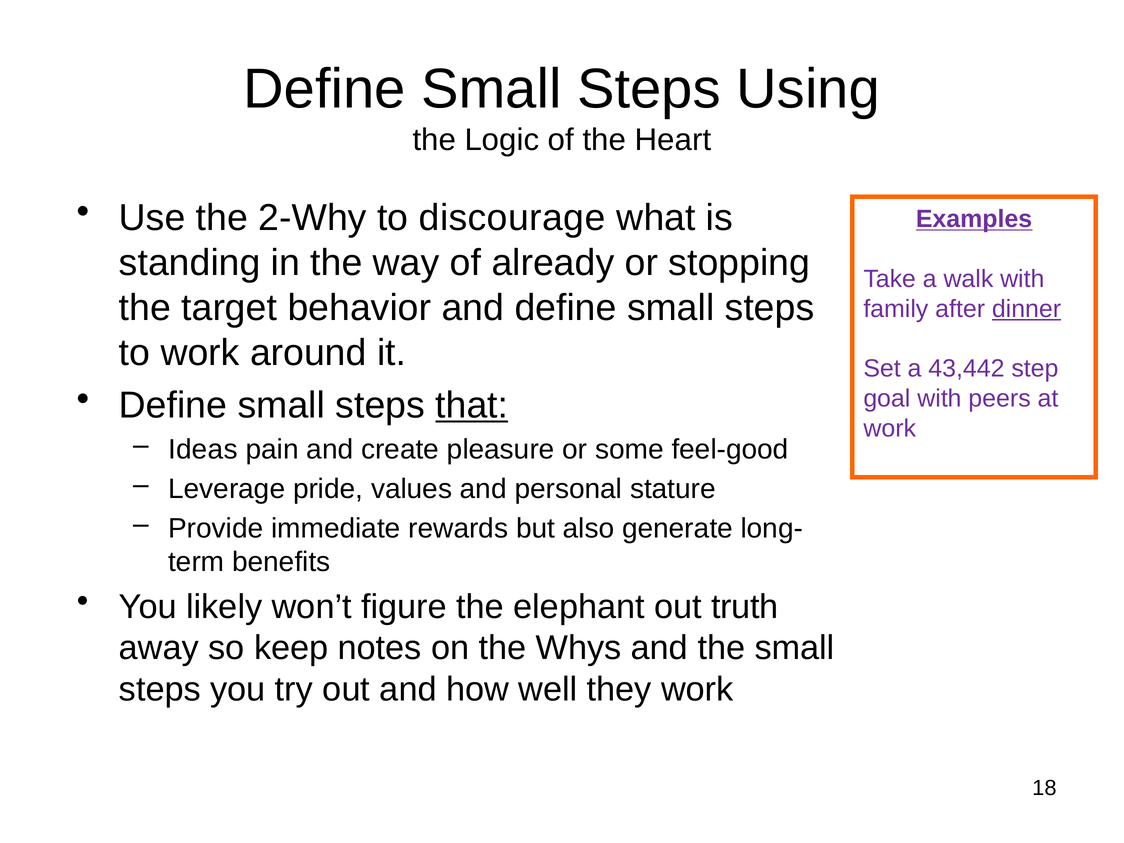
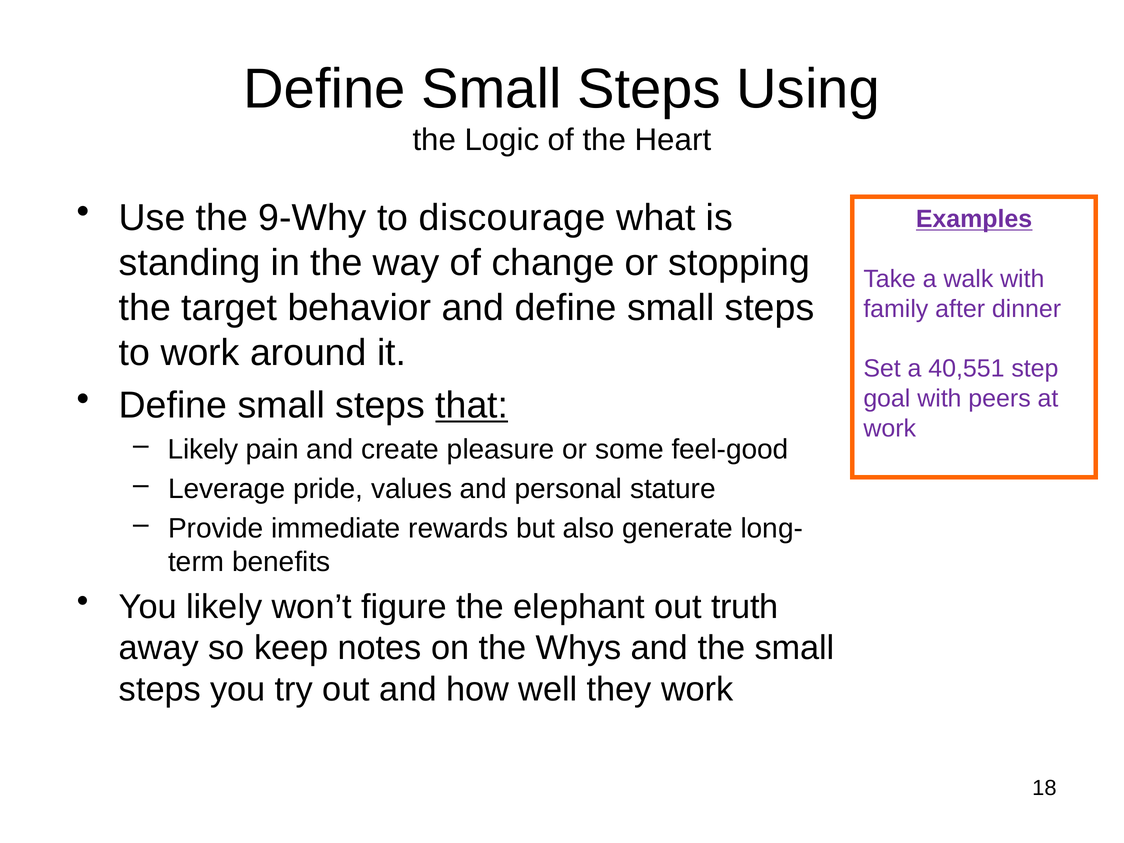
2-Why: 2-Why -> 9-Why
already: already -> change
dinner underline: present -> none
43,442: 43,442 -> 40,551
Ideas at (203, 450): Ideas -> Likely
